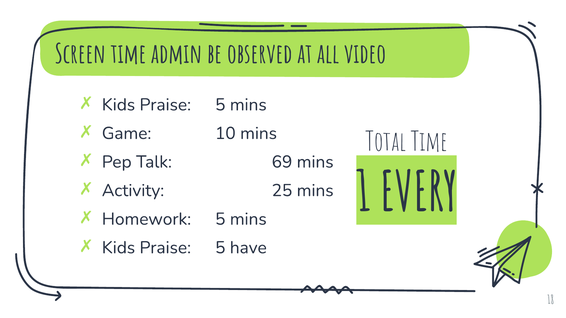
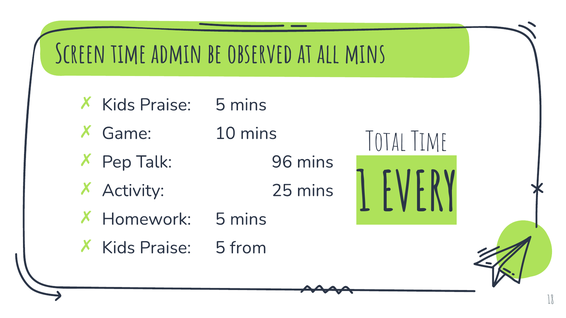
all video: video -> mins
69: 69 -> 96
have: have -> from
